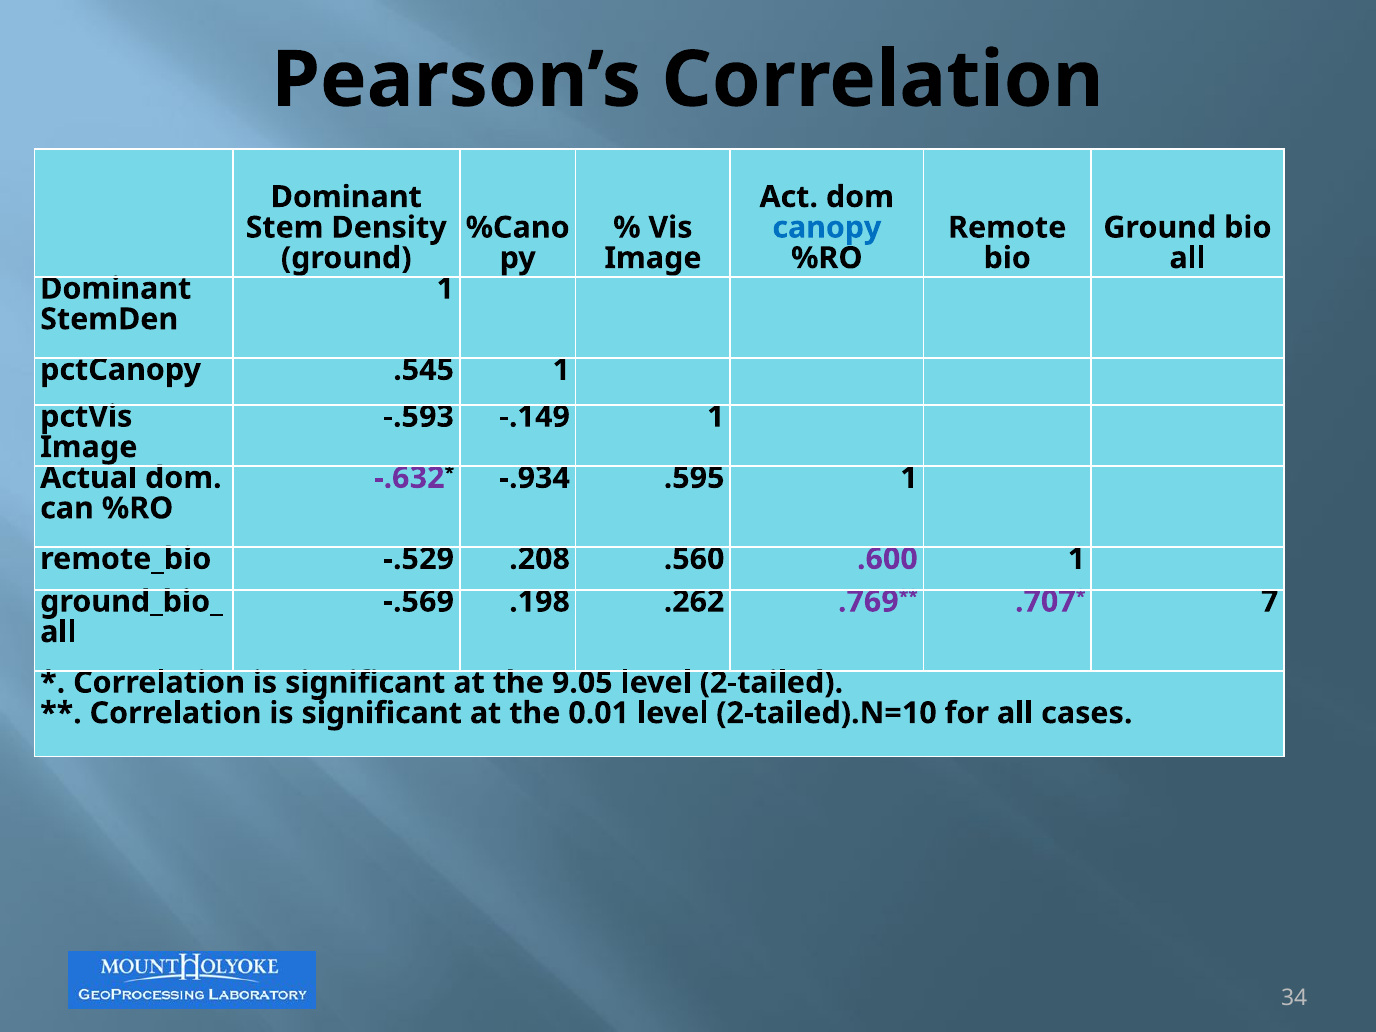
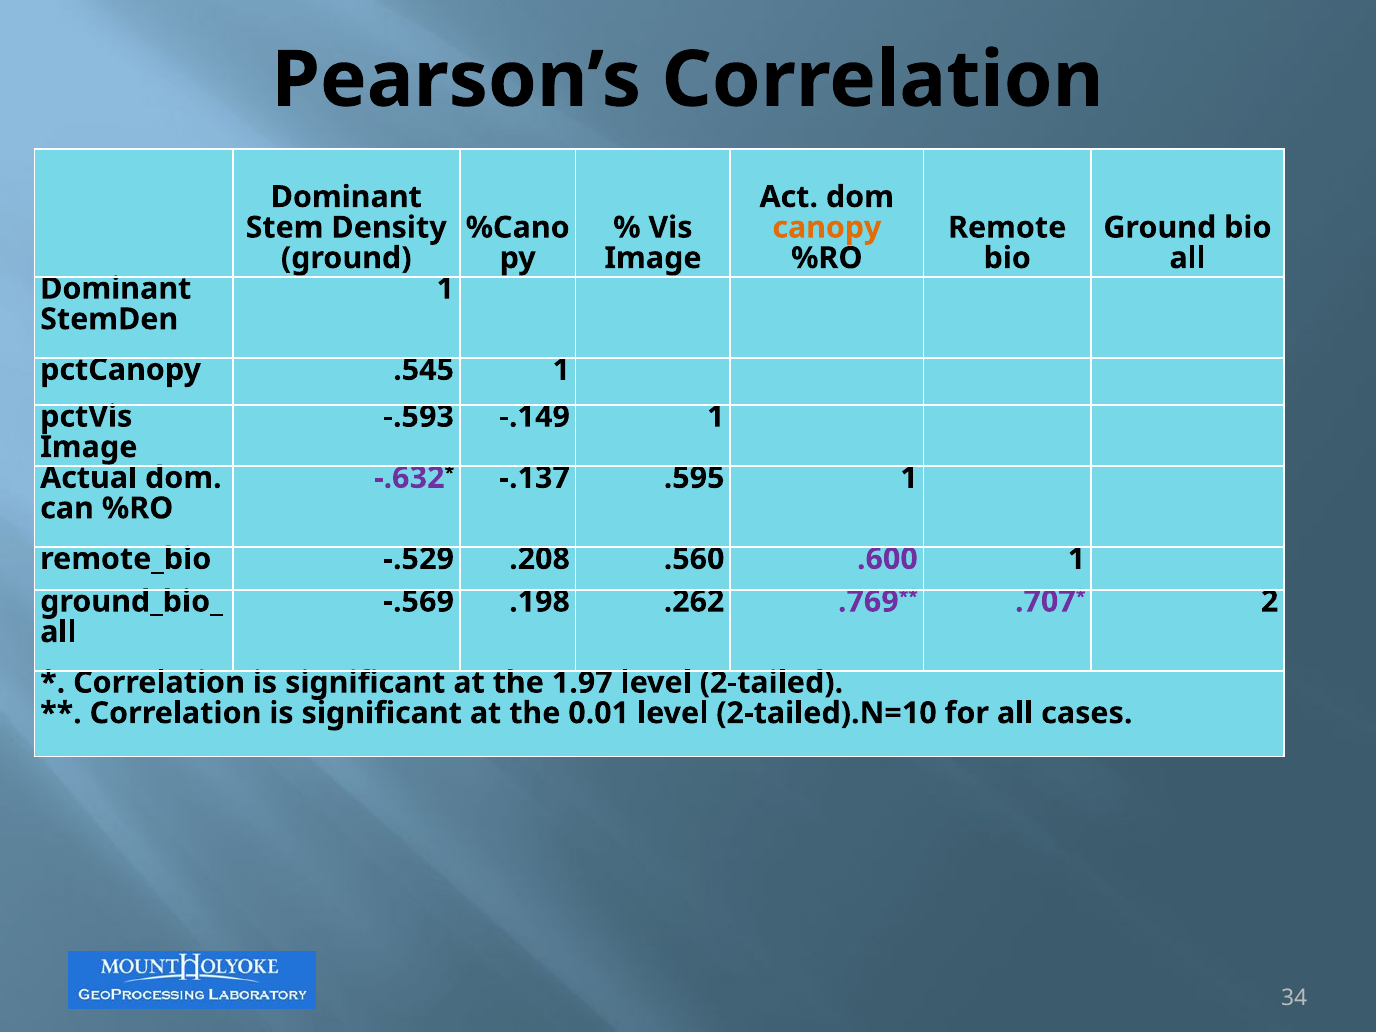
canopy colour: blue -> orange
-.934: -.934 -> -.137
7: 7 -> 2
9.05: 9.05 -> 1.97
